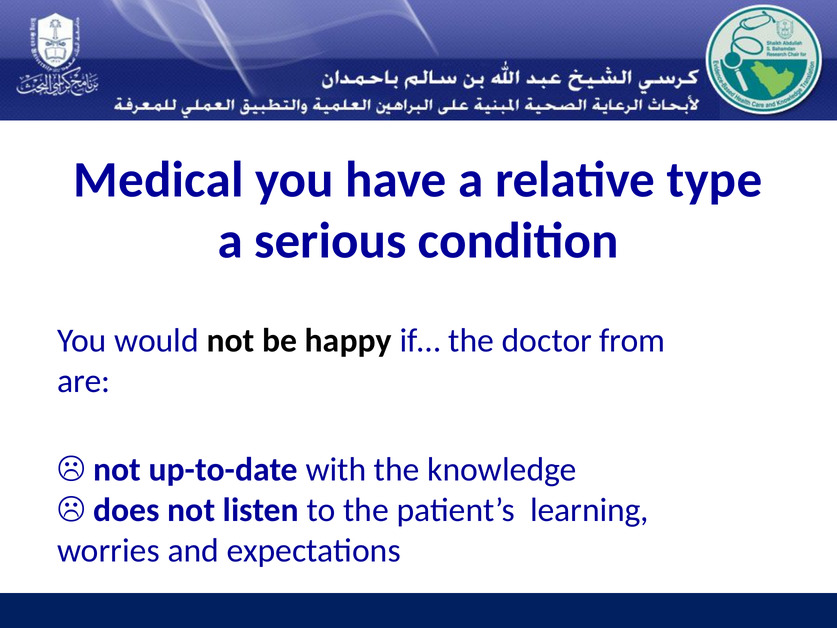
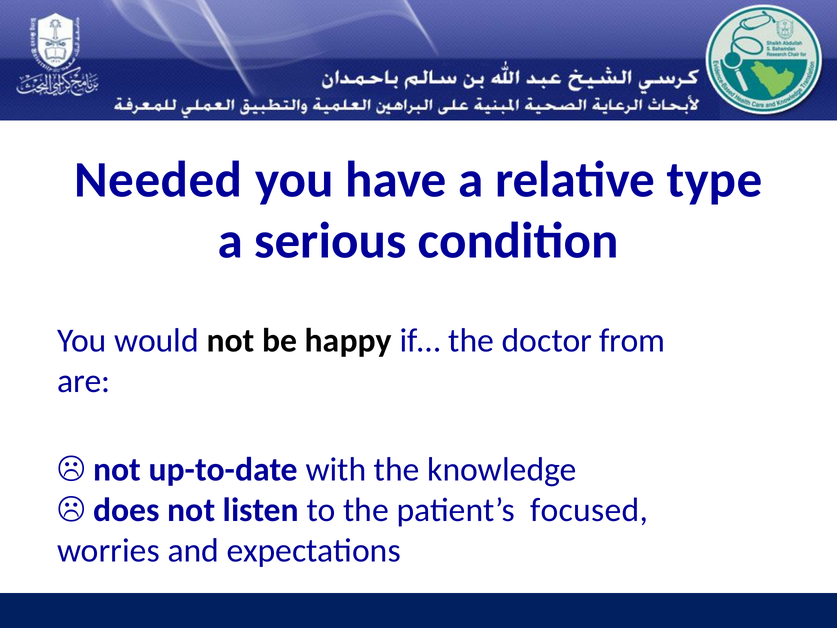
Medical: Medical -> Needed
learning: learning -> focused
